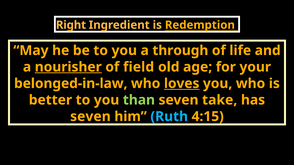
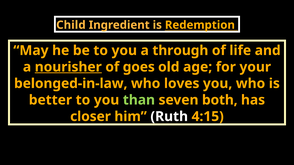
Right: Right -> Child
field: field -> goes
loves underline: present -> none
take: take -> both
seven at (90, 117): seven -> closer
Ruth colour: light blue -> white
